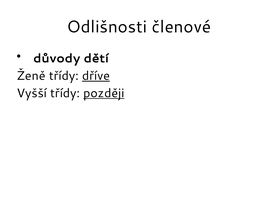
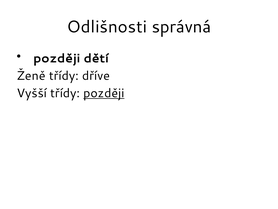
členové: členové -> správná
důvody at (57, 58): důvody -> později
dříve underline: present -> none
